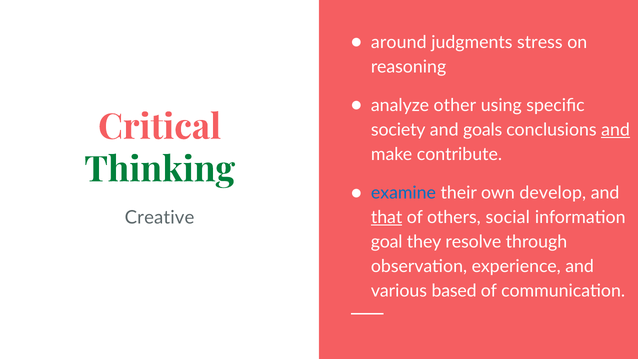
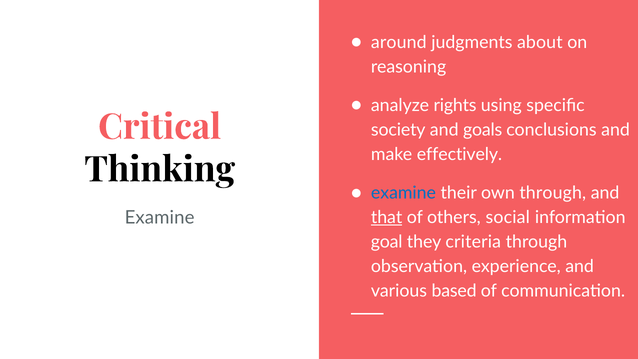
stress: stress -> about
other: other -> rights
and at (616, 130) underline: present -> none
contribute: contribute -> effectively
Thinking colour: green -> black
own develop: develop -> through
Creative at (160, 217): Creative -> Examine
resolve: resolve -> criteria
